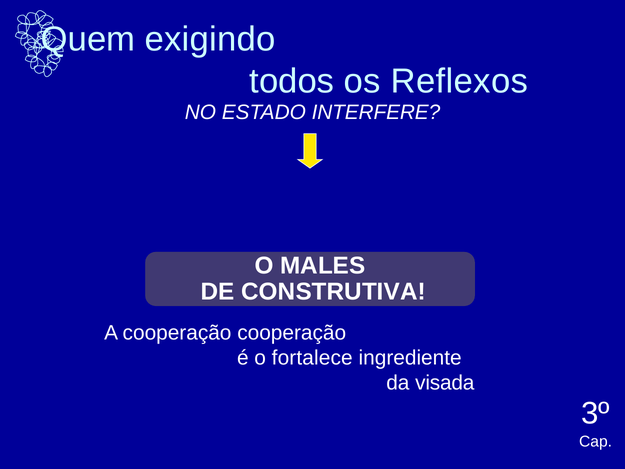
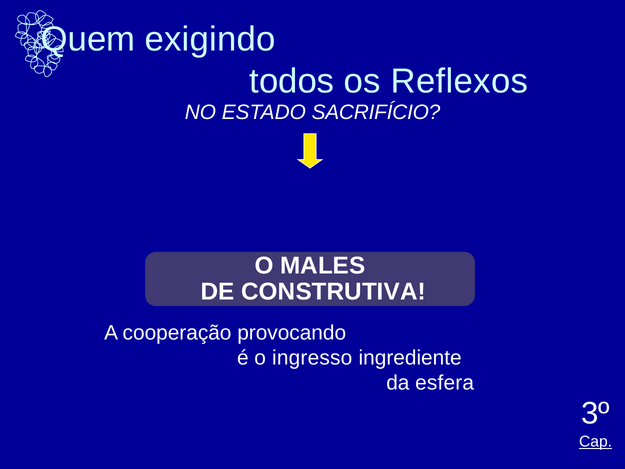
INTERFERE: INTERFERE -> SACRIFÍCIO
cooperação cooperação: cooperação -> provocando
fortalece: fortalece -> ingresso
visada: visada -> esfera
Cap underline: none -> present
